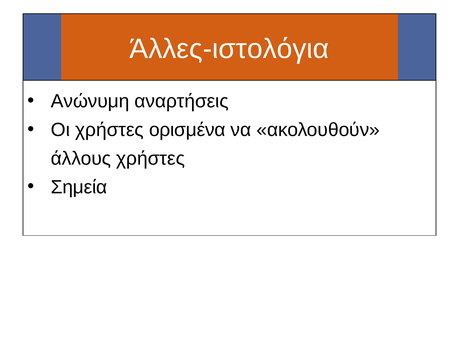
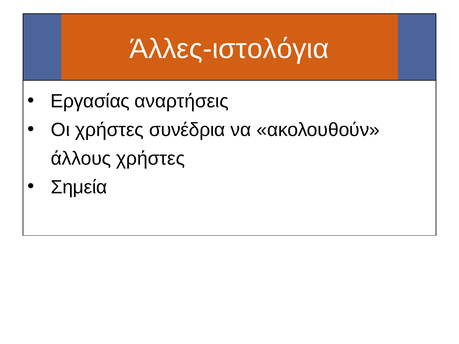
Ανώνυμη: Ανώνυμη -> Εργασίας
ορισμένα: ορισμένα -> συνέδρια
